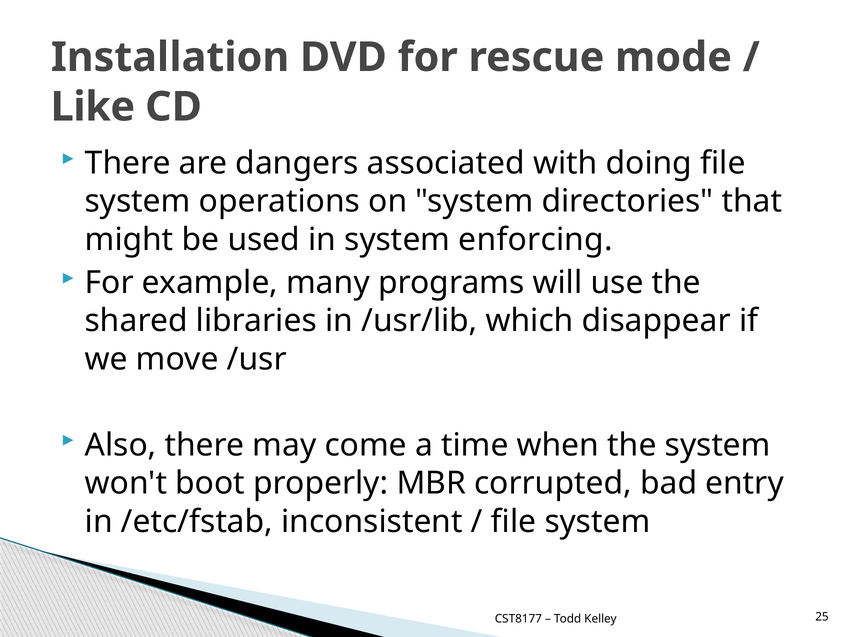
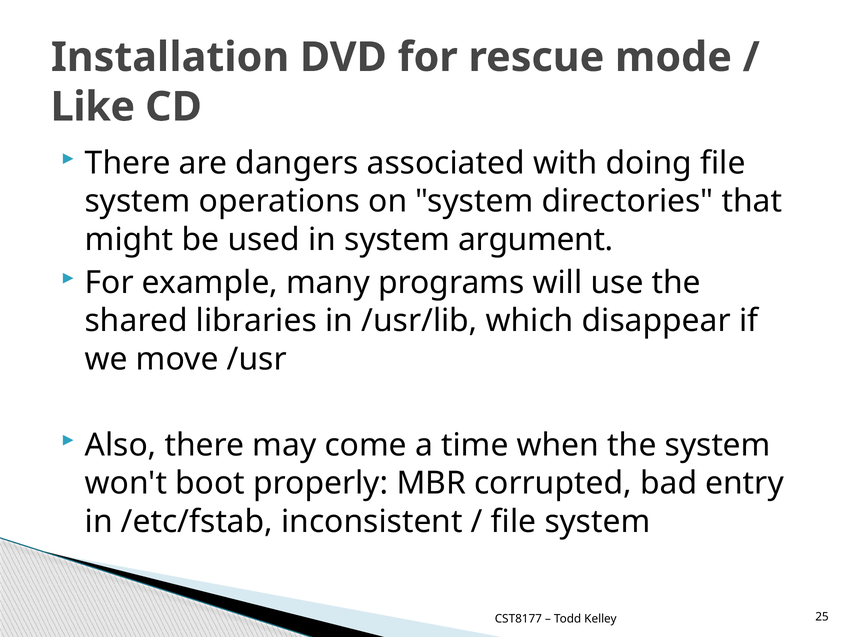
enforcing: enforcing -> argument
